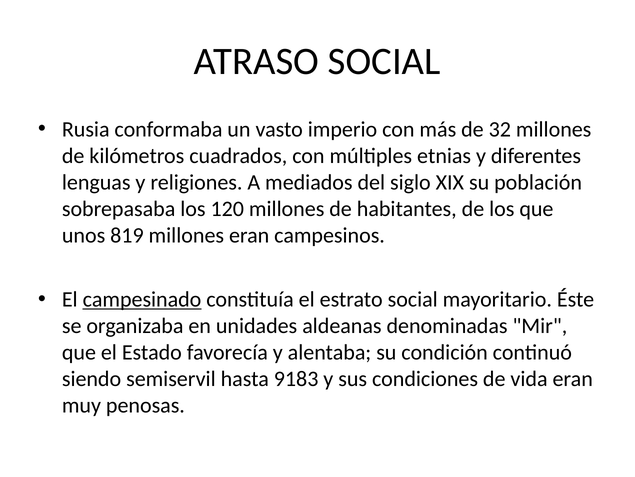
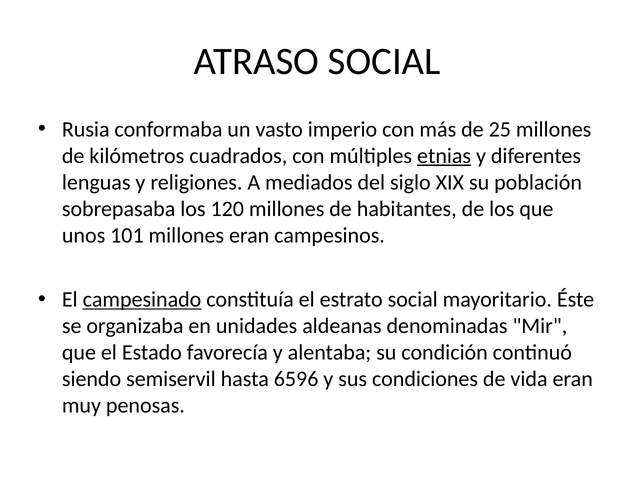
32: 32 -> 25
etnias underline: none -> present
819: 819 -> 101
9183: 9183 -> 6596
